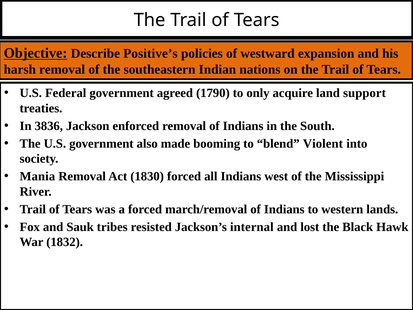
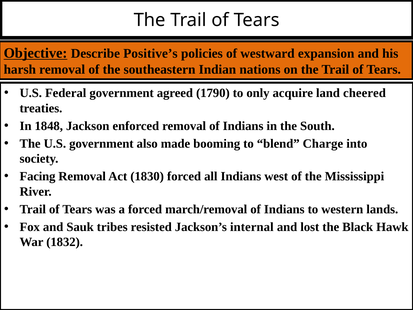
support: support -> cheered
3836: 3836 -> 1848
Violent: Violent -> Charge
Mania: Mania -> Facing
